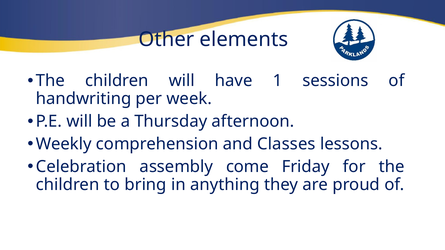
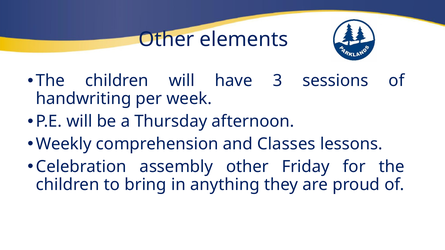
1: 1 -> 3
assembly come: come -> other
